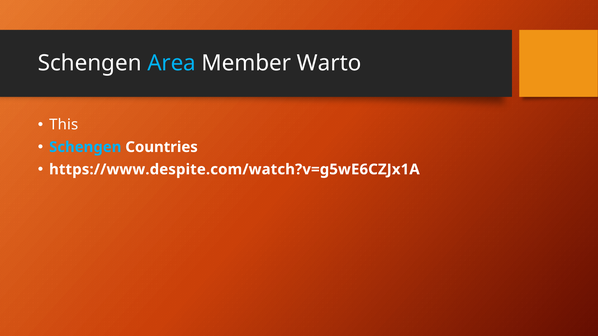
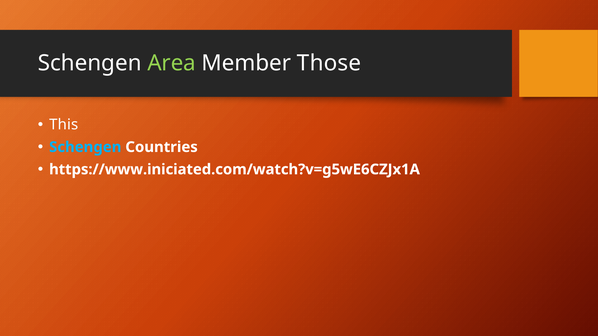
Area colour: light blue -> light green
Warto: Warto -> Those
https://www.despite.com/watch?v=g5wE6CZJx1A: https://www.despite.com/watch?v=g5wE6CZJx1A -> https://www.iniciated.com/watch?v=g5wE6CZJx1A
